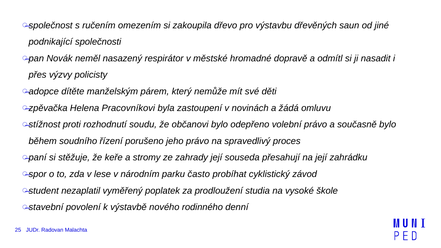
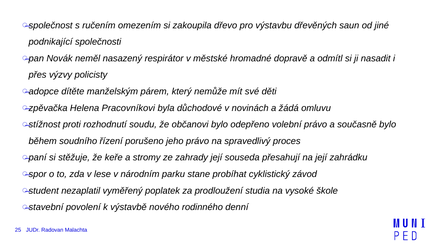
zastoupení: zastoupení -> důchodové
často: často -> stane
